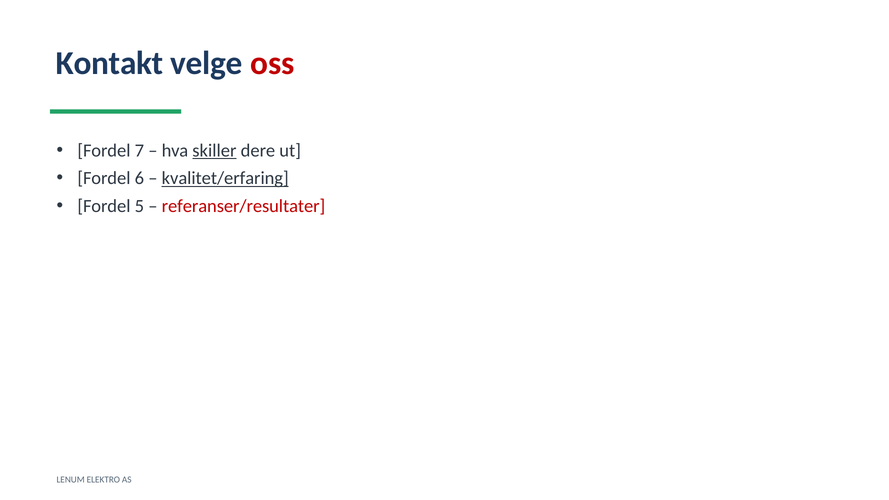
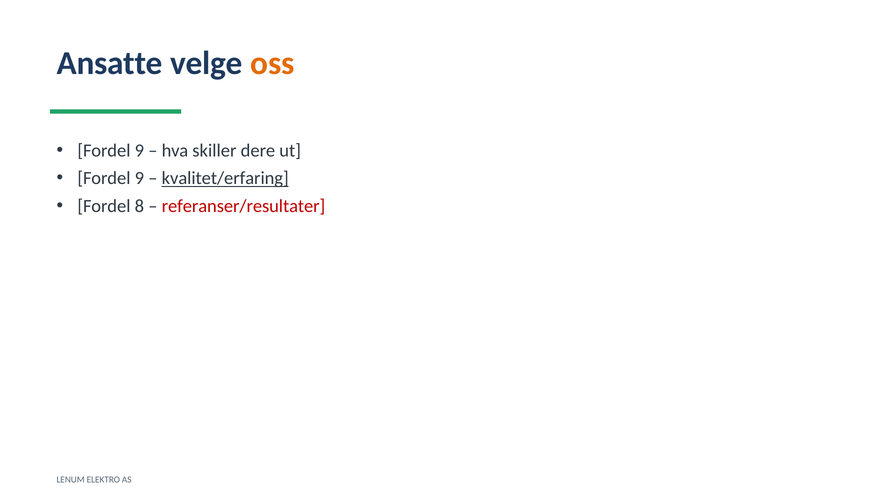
Kontakt: Kontakt -> Ansatte
oss colour: red -> orange
7 at (139, 151): 7 -> 9
skiller underline: present -> none
6 at (139, 178): 6 -> 9
5: 5 -> 8
